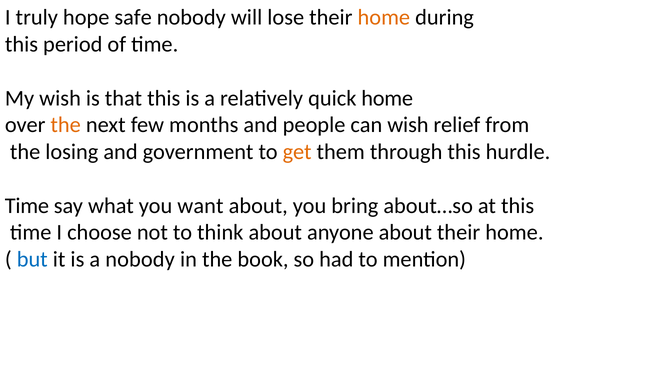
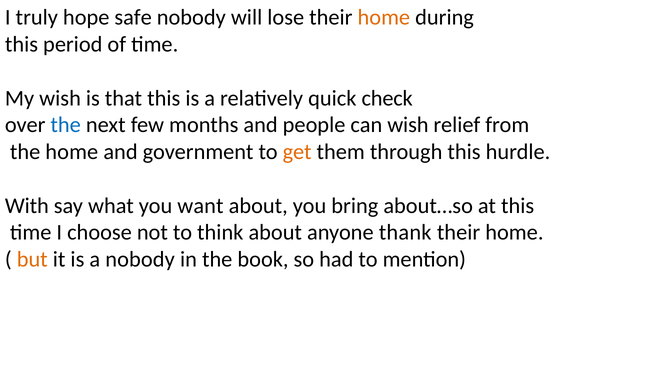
quick home: home -> check
the at (66, 125) colour: orange -> blue
the losing: losing -> home
Time at (27, 205): Time -> With
anyone about: about -> thank
but colour: blue -> orange
